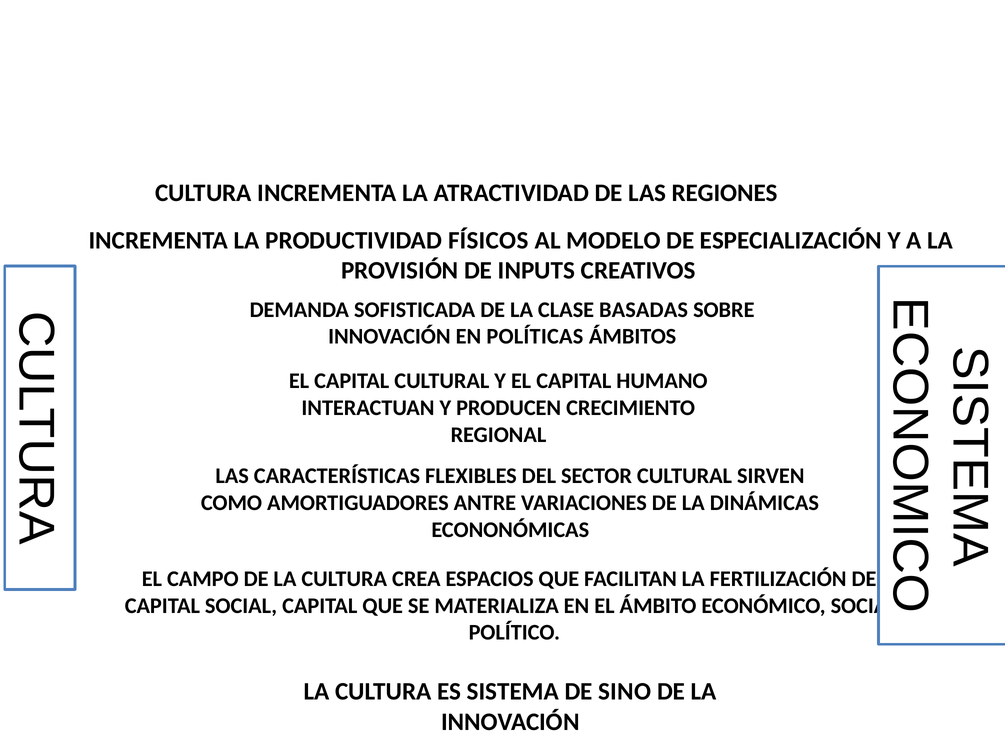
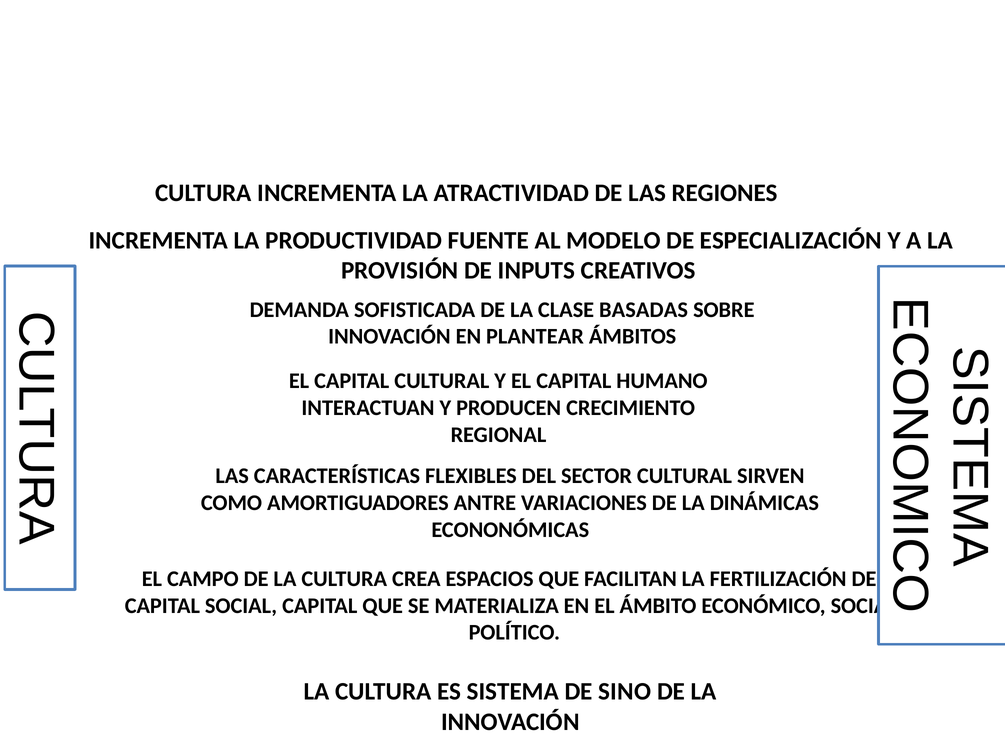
FÍSICOS: FÍSICOS -> FUENTE
POLÍTICAS: POLÍTICAS -> PLANTEAR
